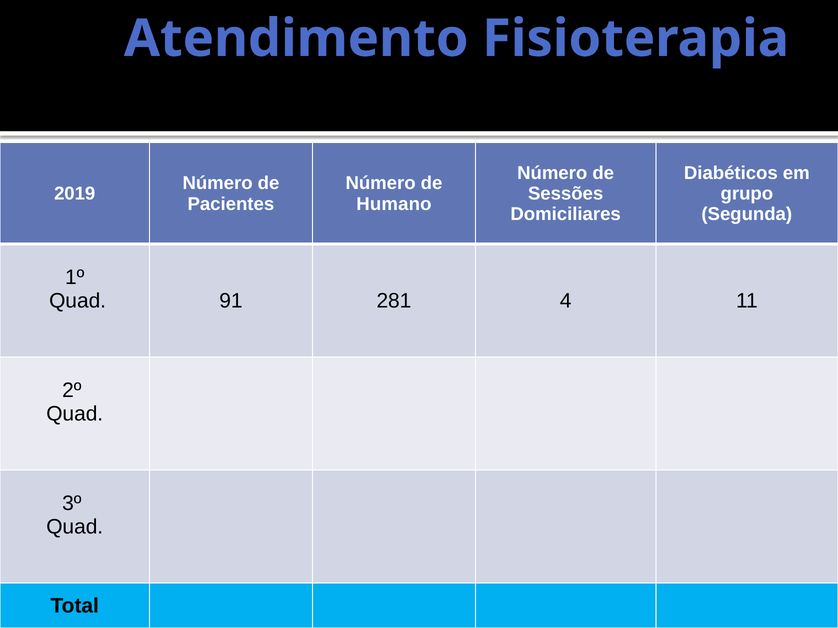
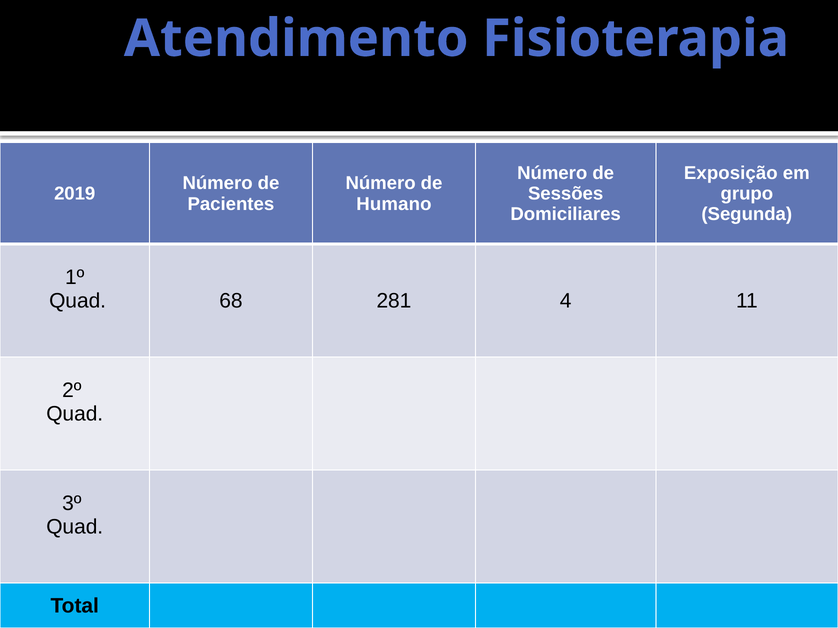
Diabéticos: Diabéticos -> Exposição
91: 91 -> 68
